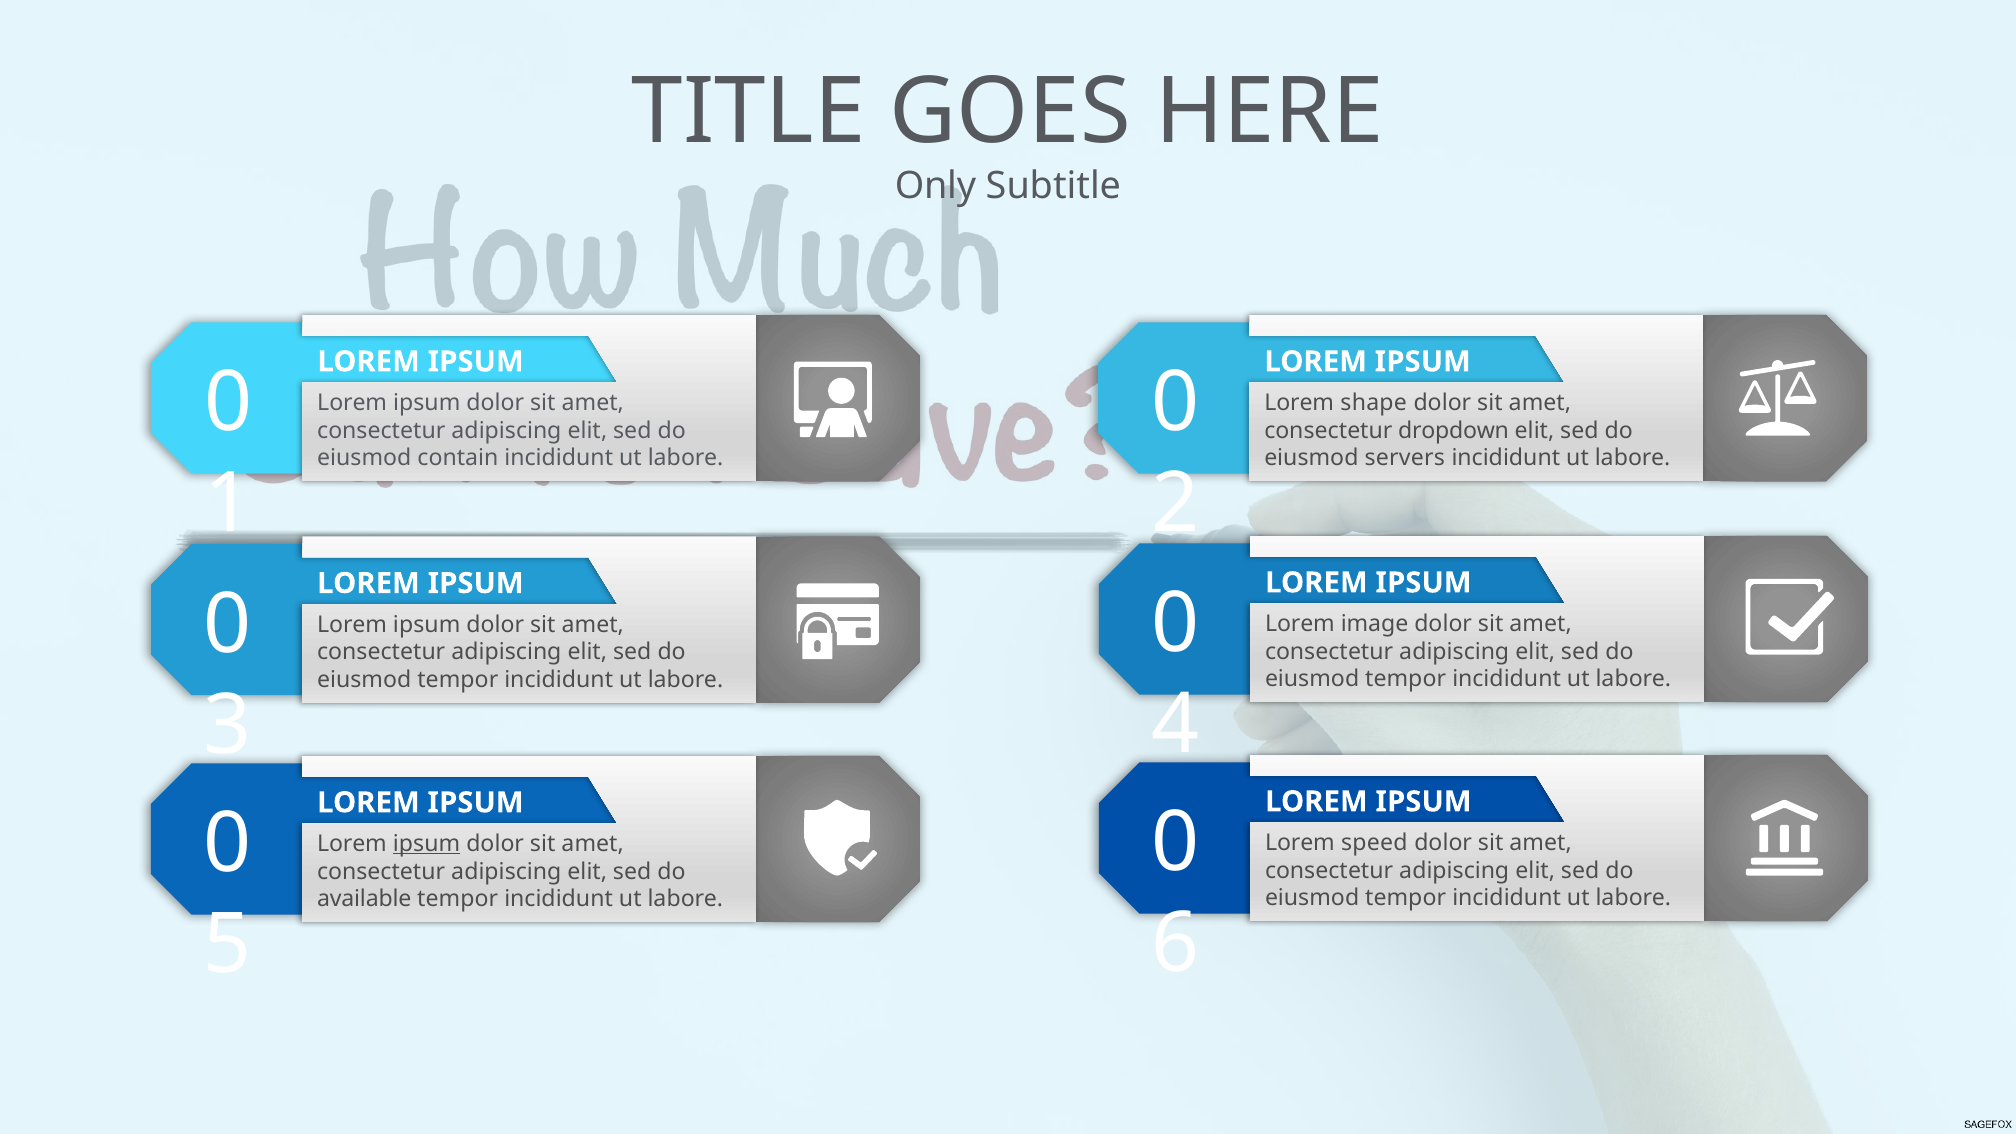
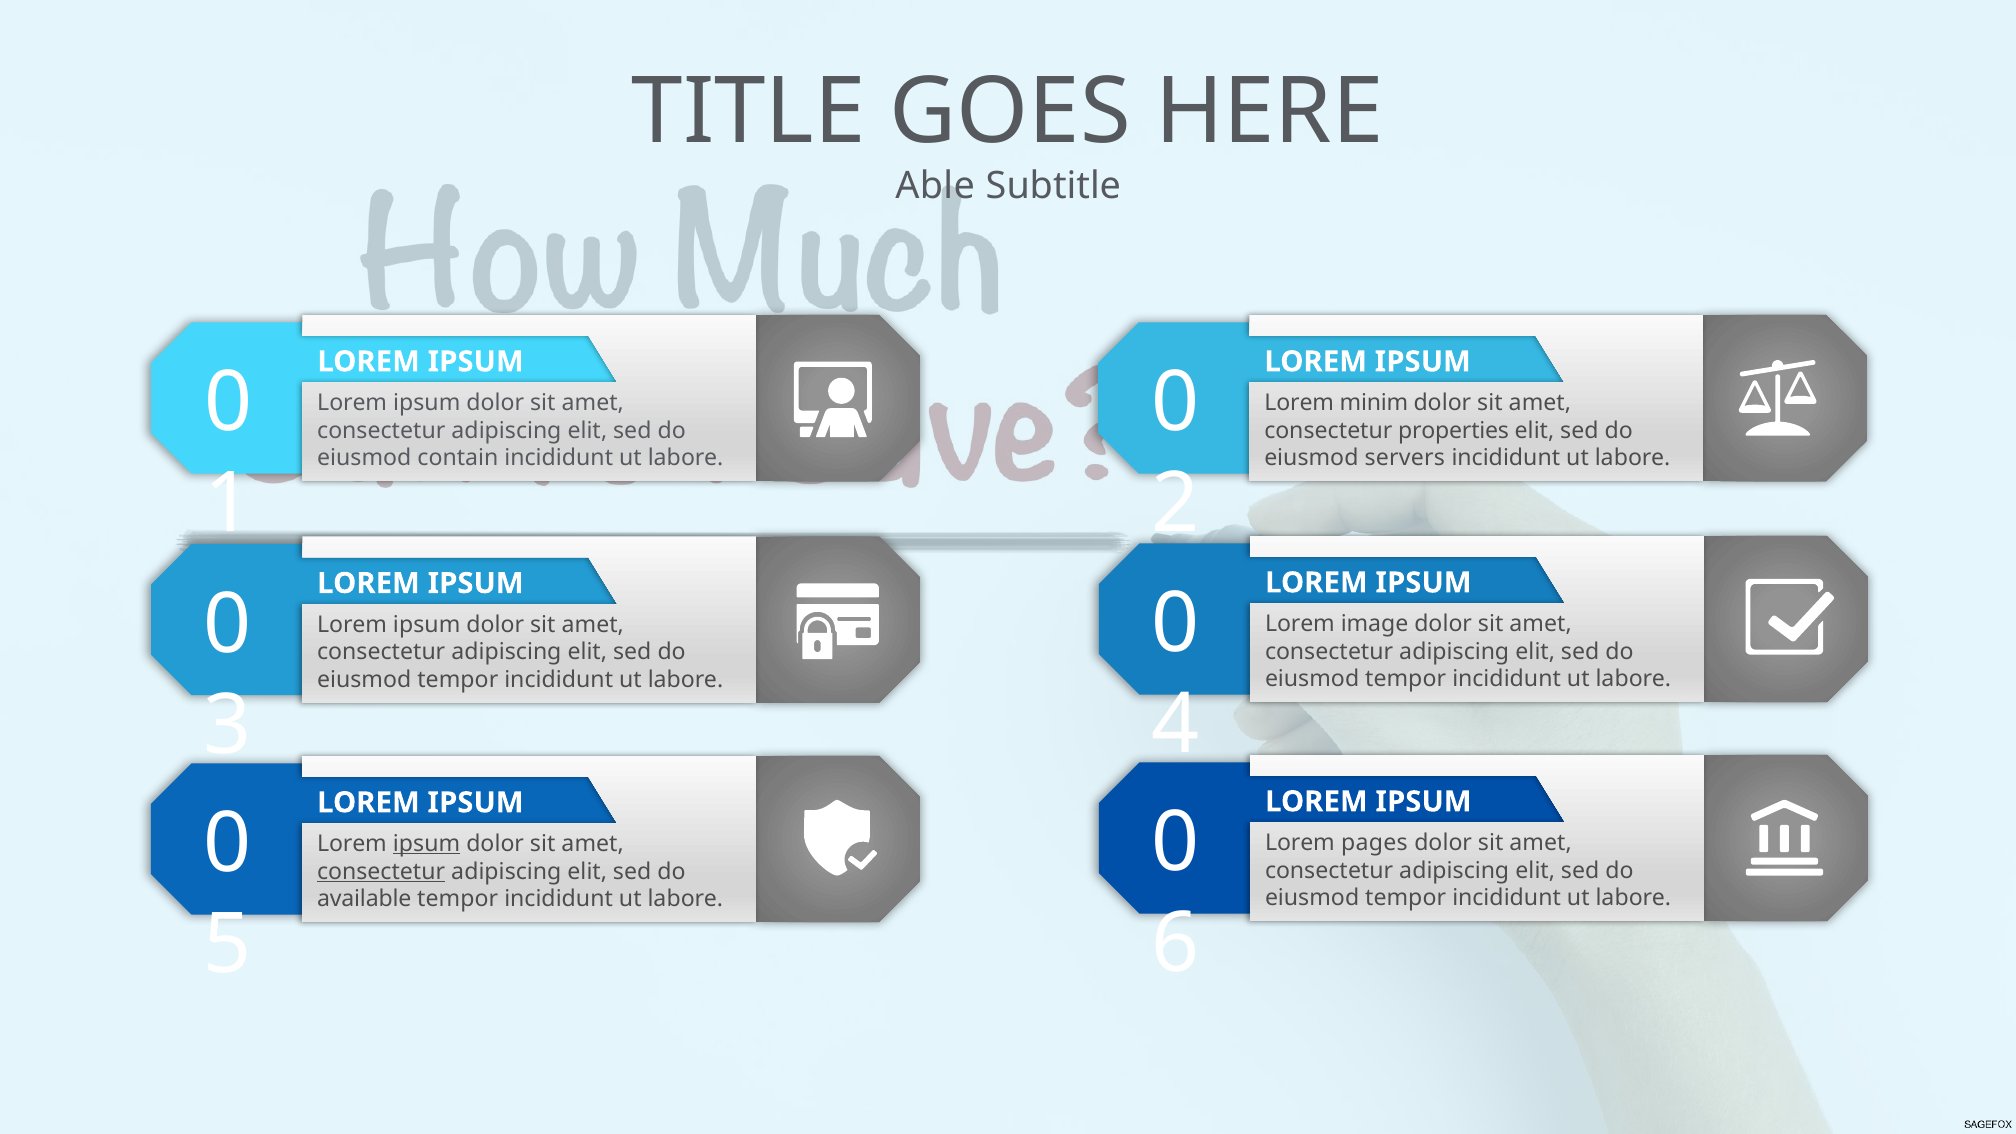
Only: Only -> Able
shape: shape -> minim
dropdown: dropdown -> properties
speed: speed -> pages
consectetur at (381, 871) underline: none -> present
